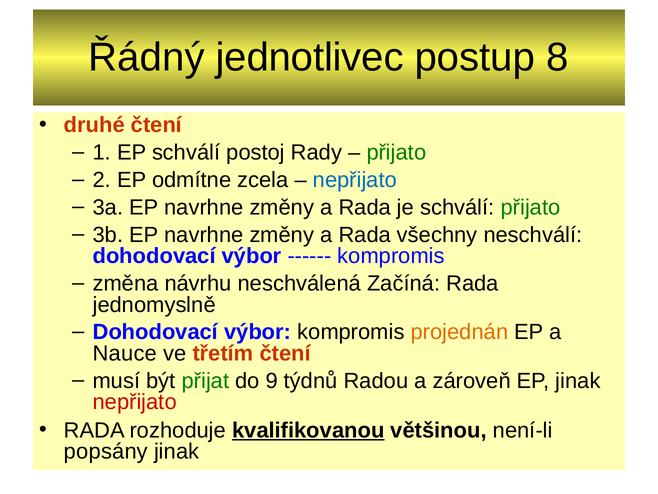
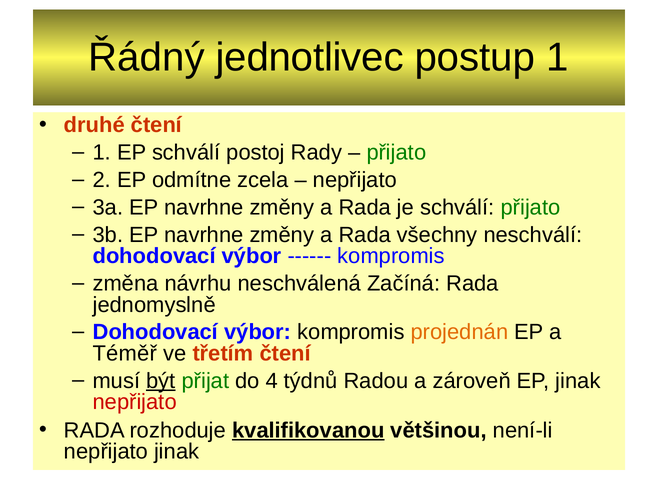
postup 8: 8 -> 1
nepřijato at (355, 180) colour: blue -> black
Nauce: Nauce -> Téměř
být underline: none -> present
9: 9 -> 4
popsány at (106, 451): popsány -> nepřijato
